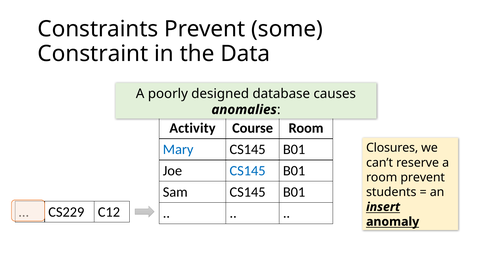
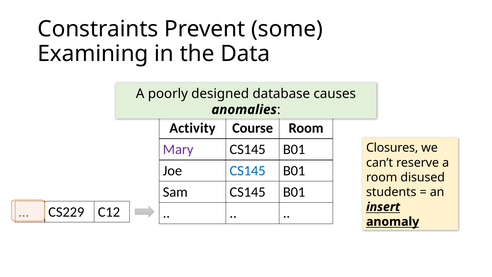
Constraint: Constraint -> Examining
Mary colour: blue -> purple
room prevent: prevent -> disused
